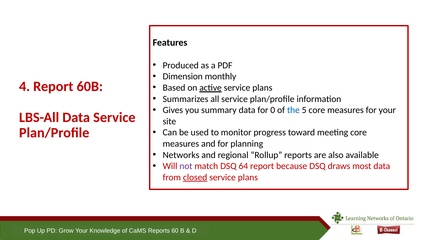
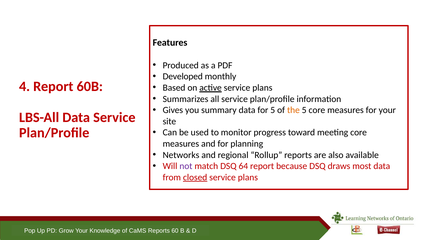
Dimension: Dimension -> Developed
for 0: 0 -> 5
the at (293, 110) colour: blue -> orange
